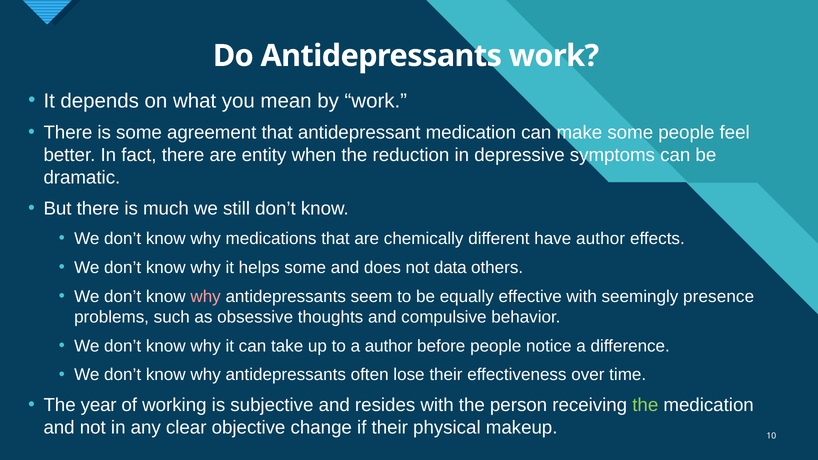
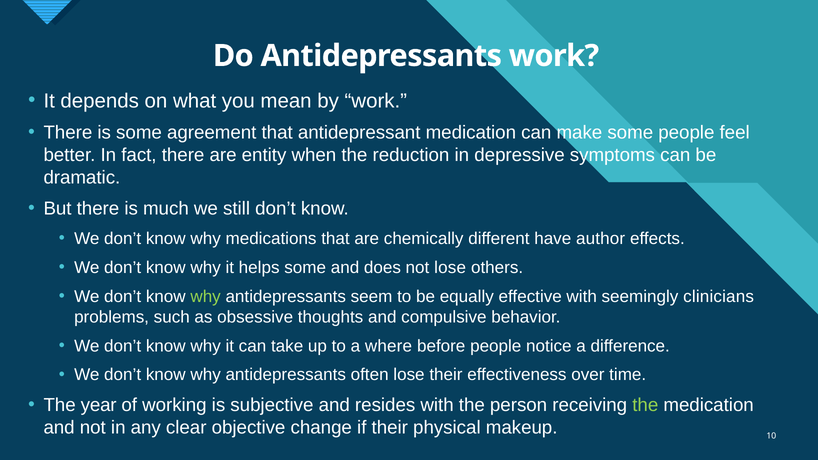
not data: data -> lose
why at (206, 297) colour: pink -> light green
presence: presence -> clinicians
a author: author -> where
